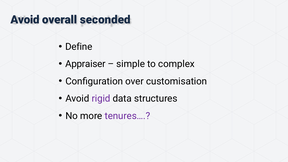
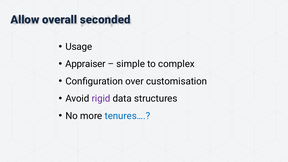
Avoid at (25, 20): Avoid -> Allow
Define: Define -> Usage
tenures… colour: purple -> blue
